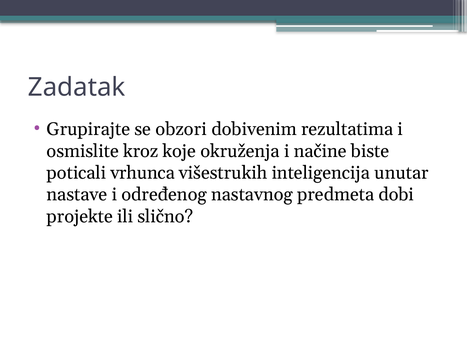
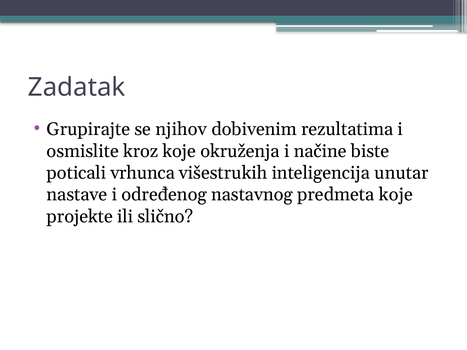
obzori: obzori -> njihov
predmeta dobi: dobi -> koje
